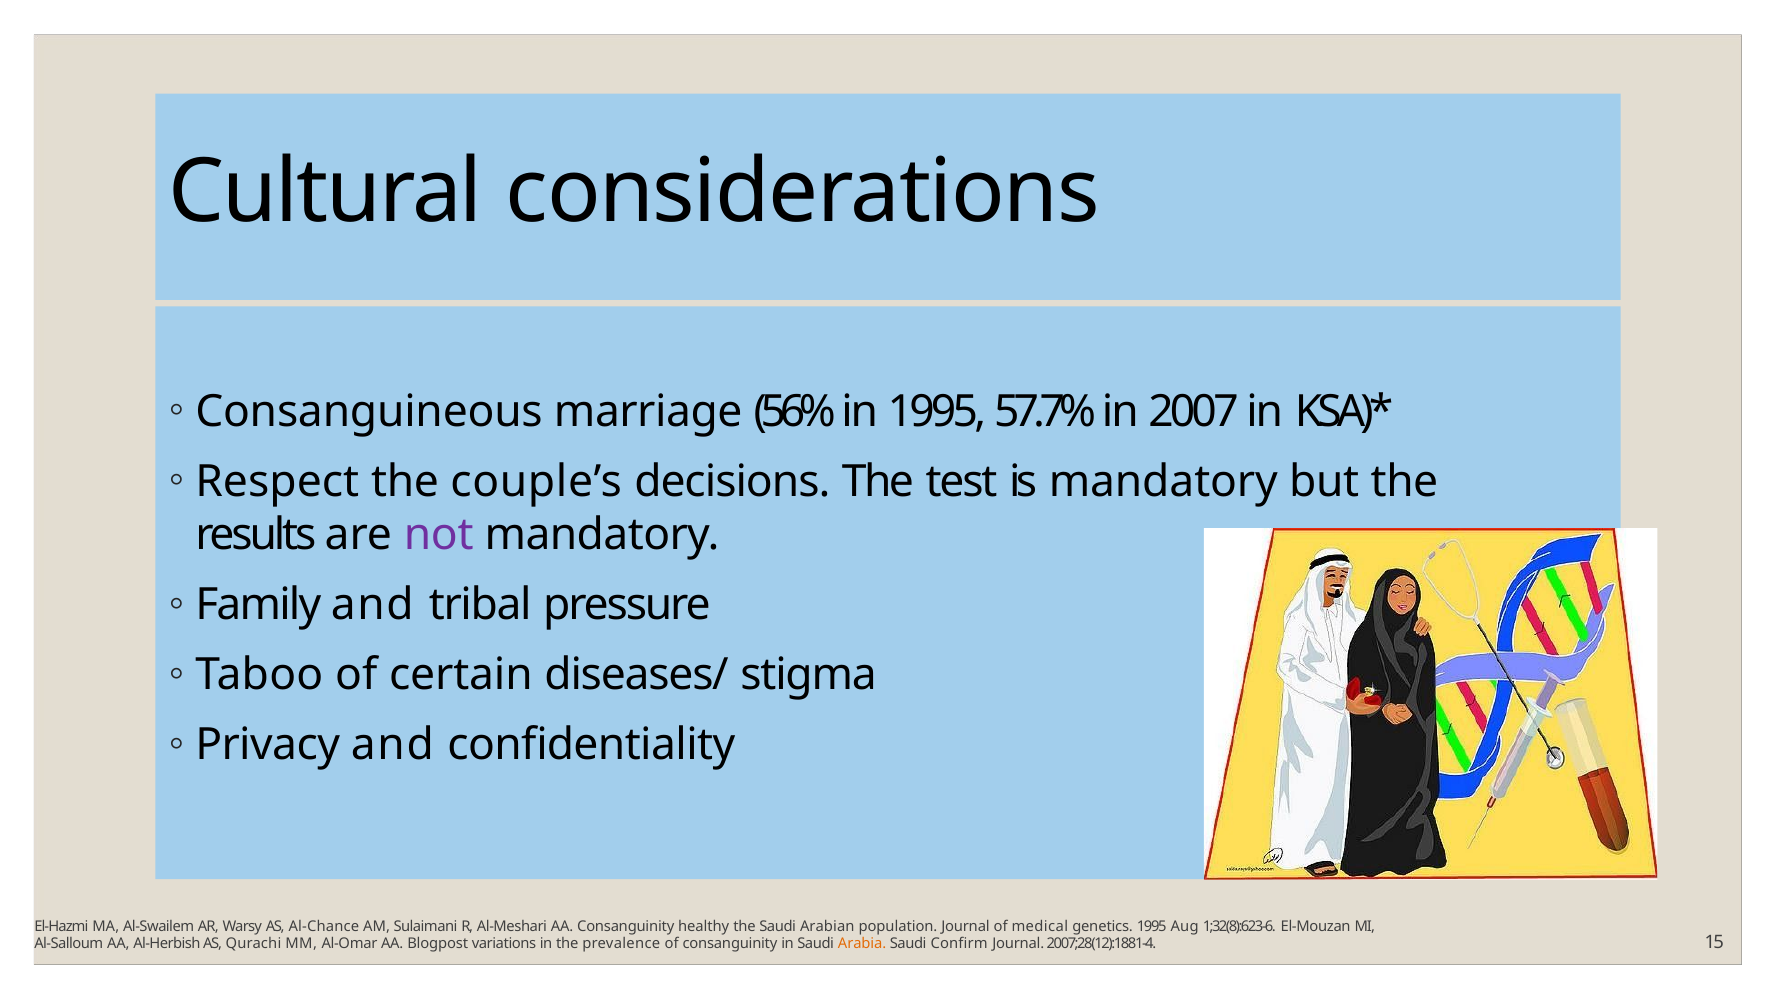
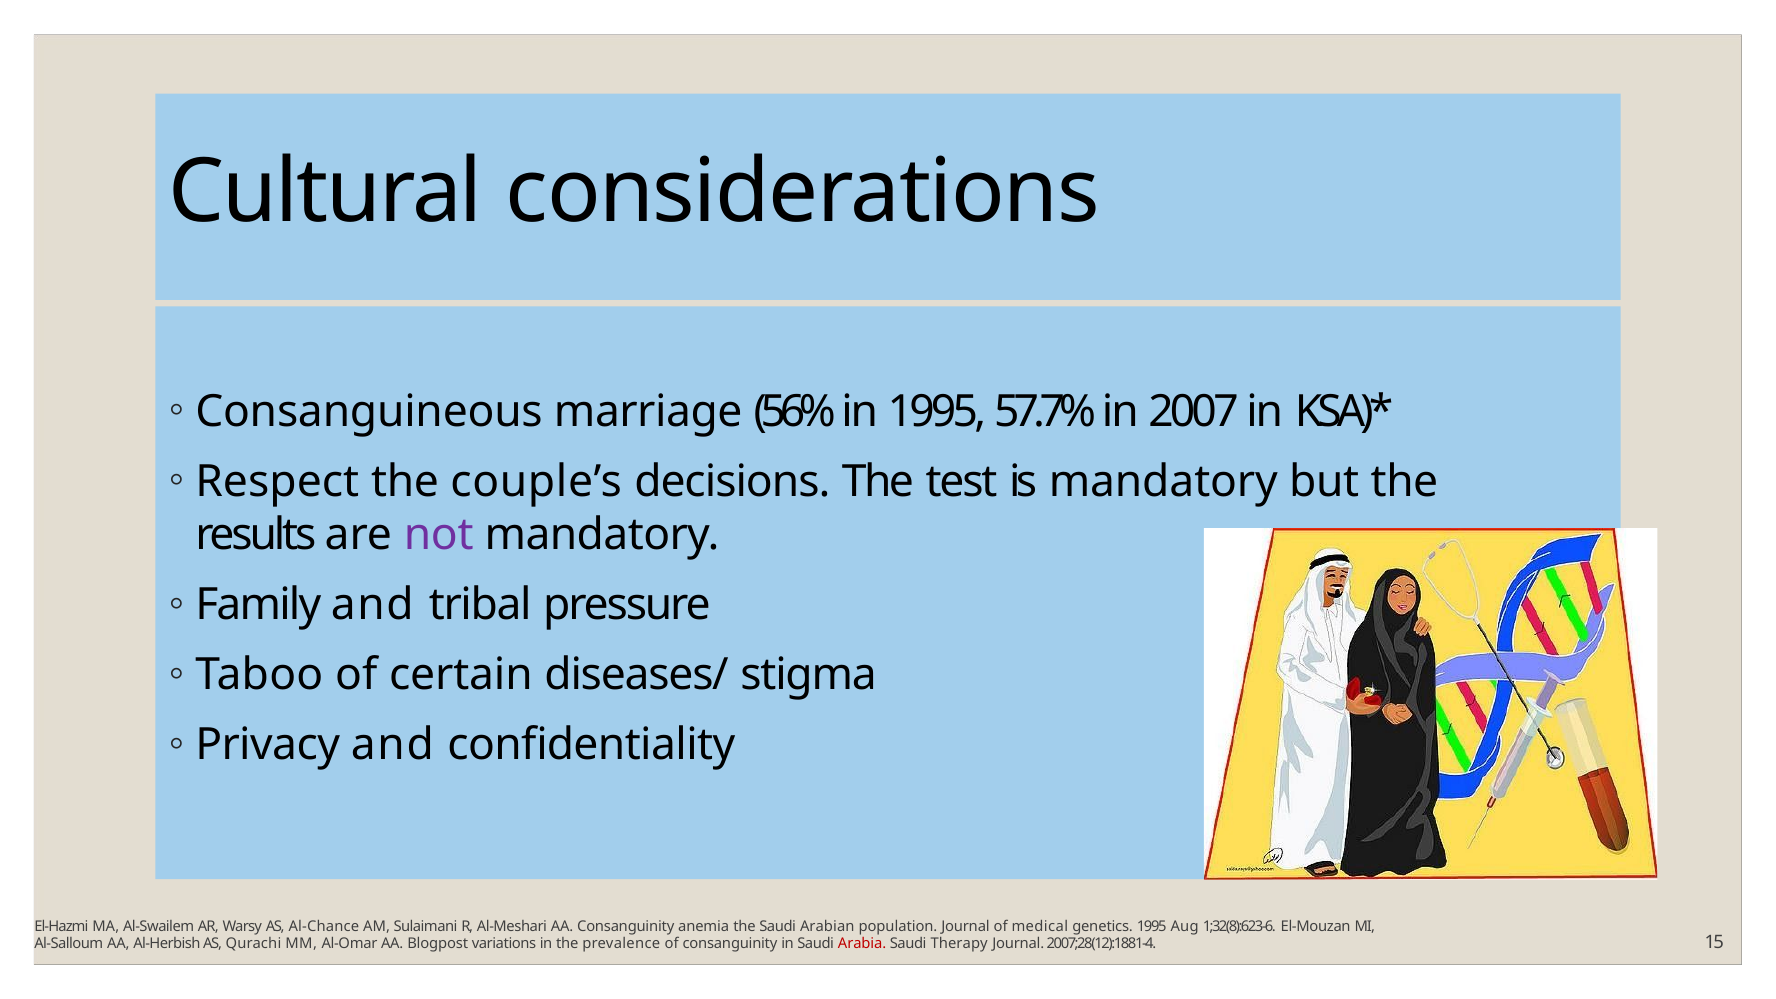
healthy: healthy -> anemia
Arabia colour: orange -> red
Confirm: Confirm -> Therapy
